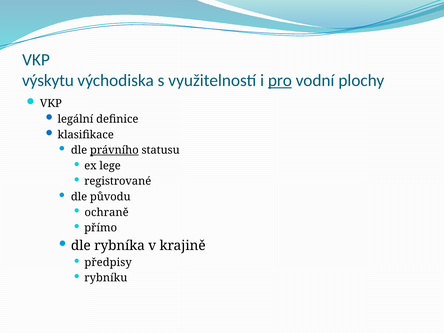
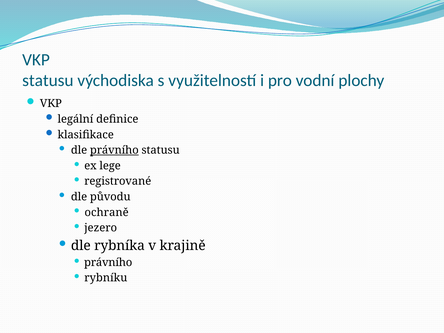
výskytu at (48, 81): výskytu -> statusu
pro underline: present -> none
přímo: přímo -> jezero
předpisy at (108, 262): předpisy -> právního
